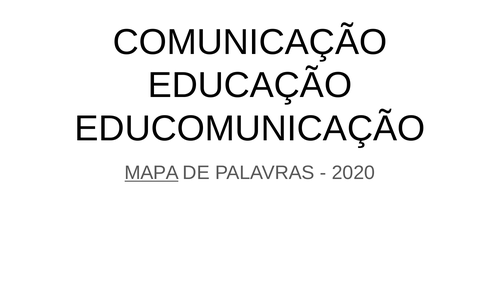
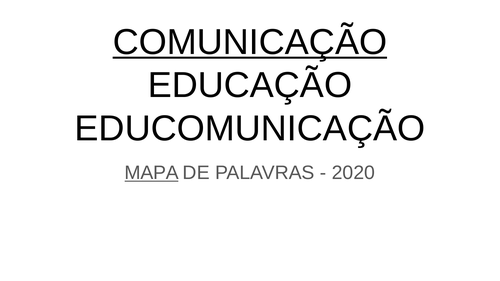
COMUNICAÇÃO underline: none -> present
